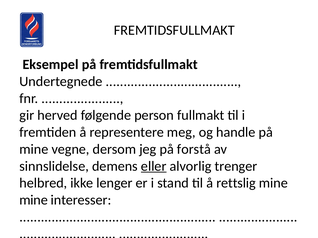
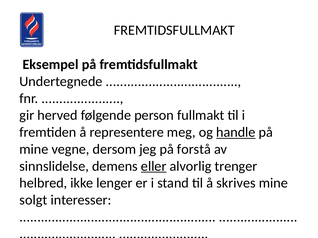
handle underline: none -> present
rettslig: rettslig -> skrives
mine at (34, 200): mine -> solgt
